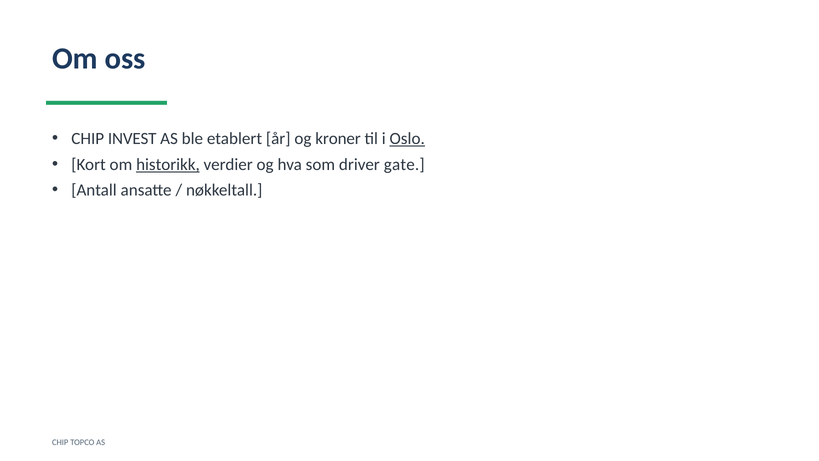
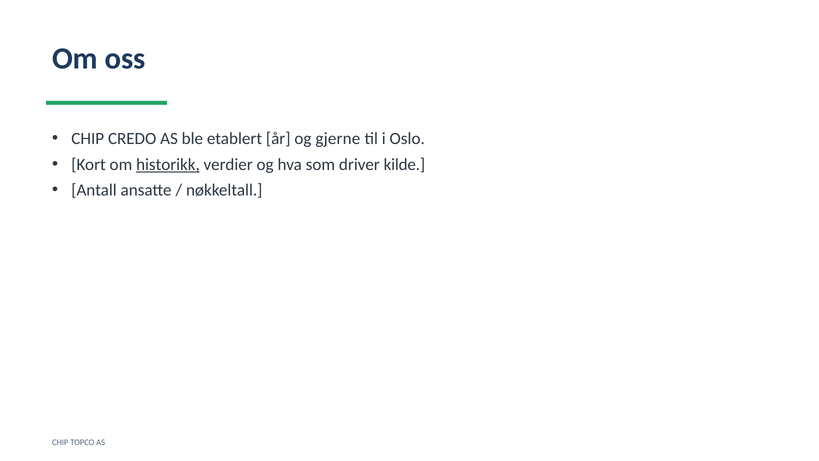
INVEST: INVEST -> CREDO
kroner: kroner -> gjerne
Oslo underline: present -> none
gate: gate -> kilde
